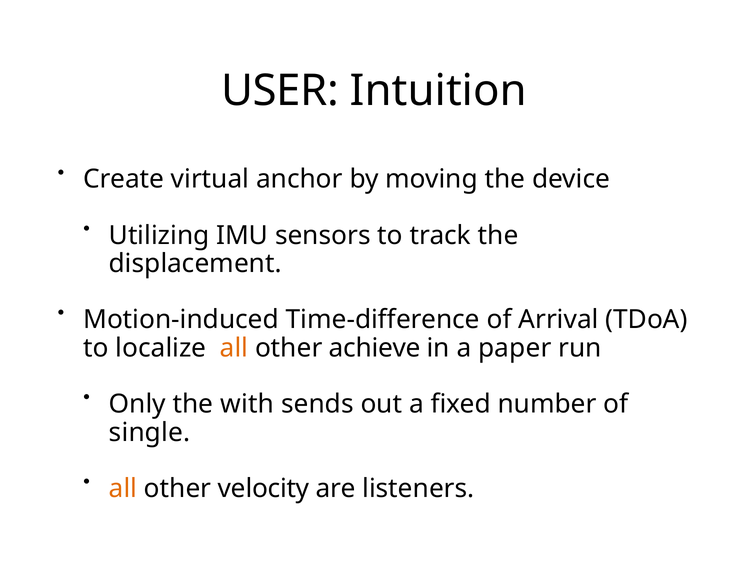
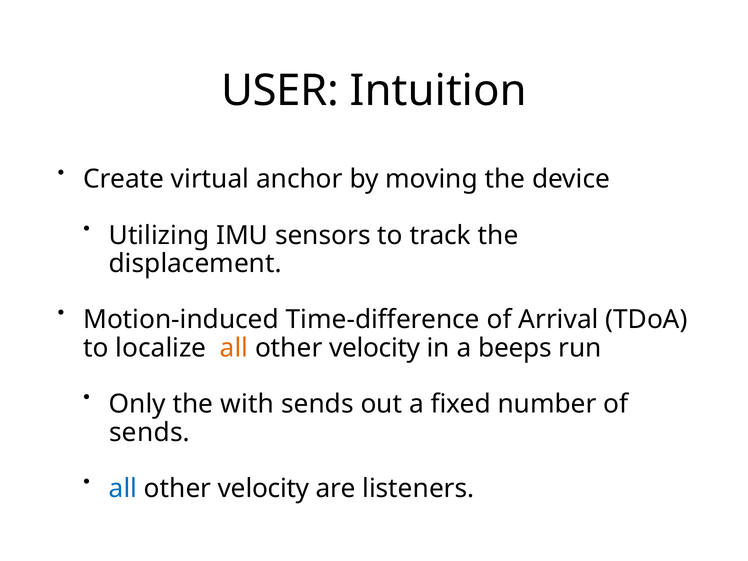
achieve at (375, 348): achieve -> velocity
paper: paper -> beeps
single at (150, 433): single -> sends
all at (123, 489) colour: orange -> blue
